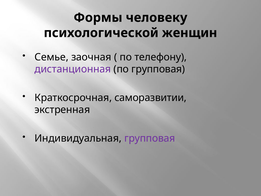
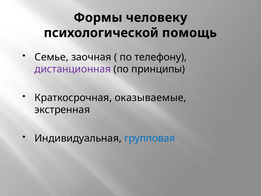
женщин: женщин -> помощь
по групповая: групповая -> принципы
саморазвитии: саморазвитии -> оказываемые
групповая at (150, 138) colour: purple -> blue
